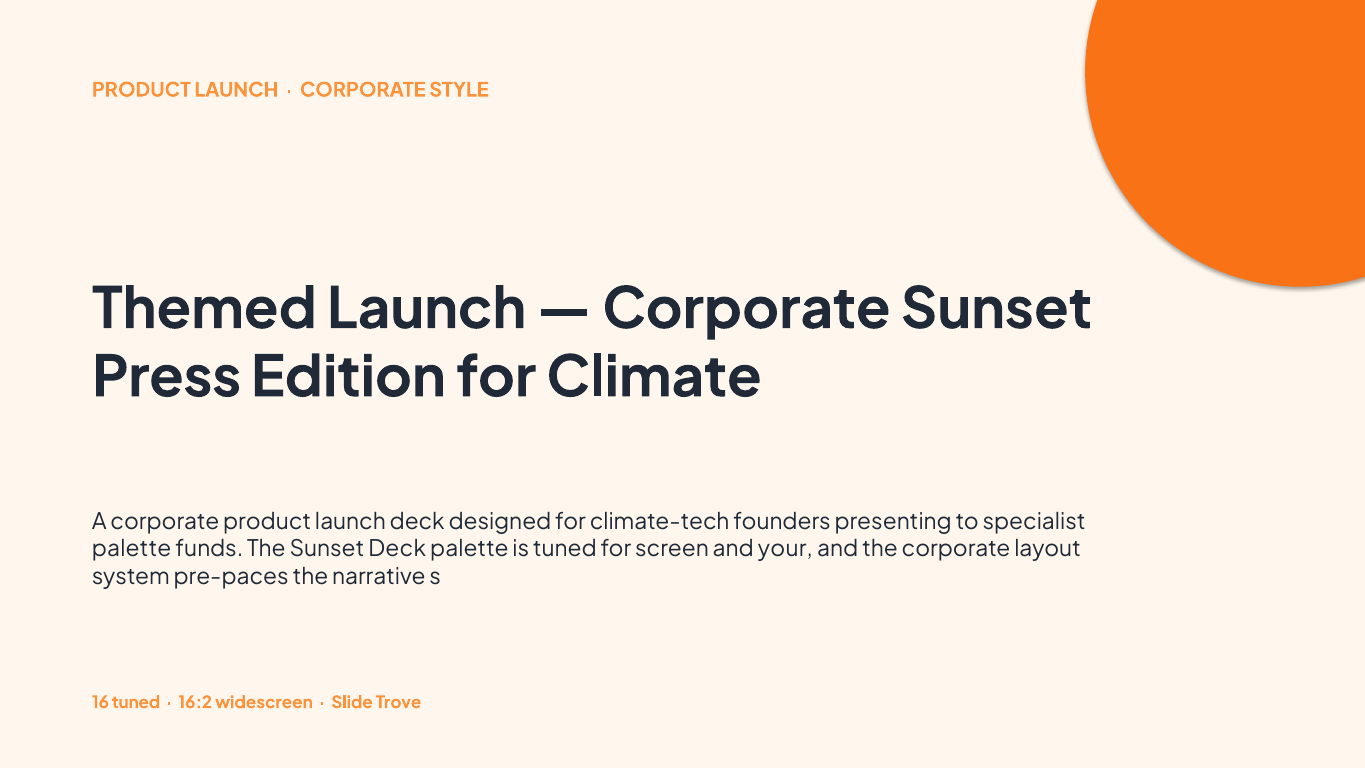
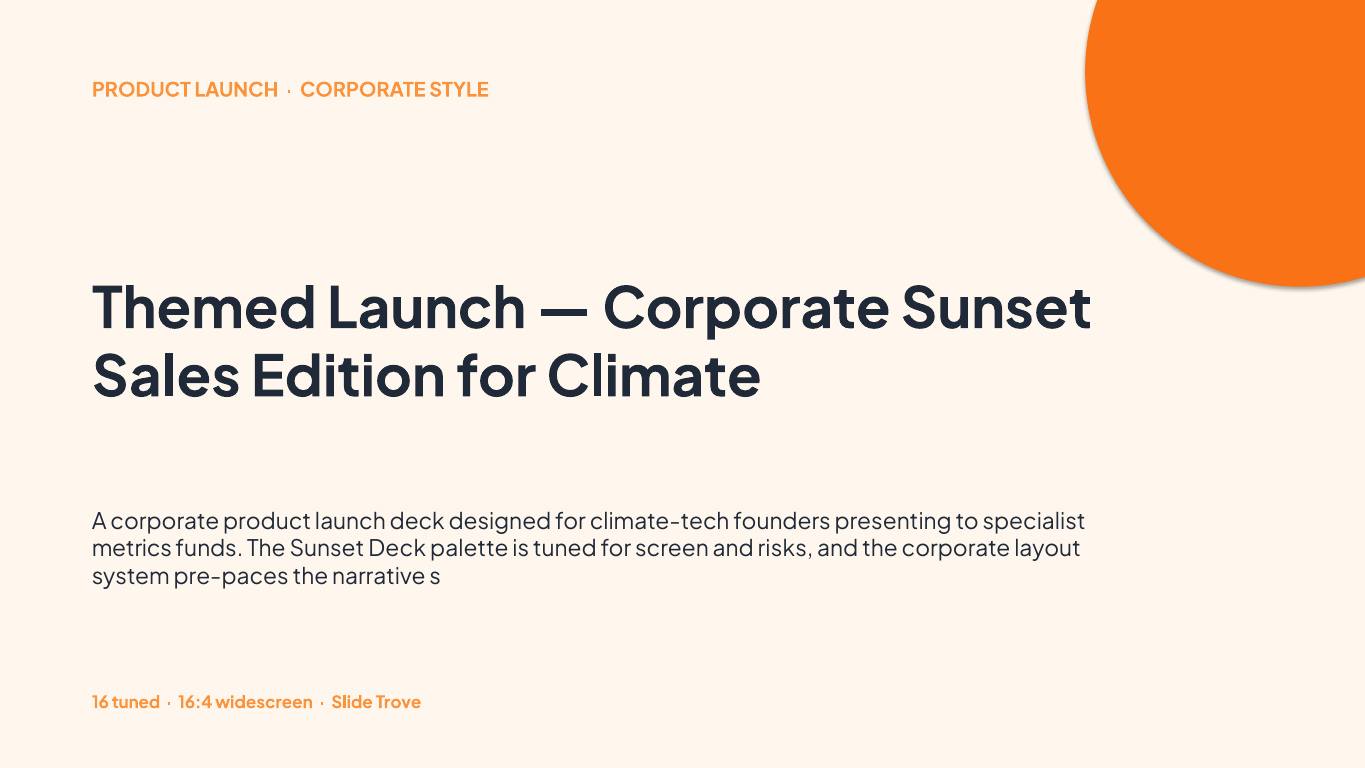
Press: Press -> Sales
palette at (132, 549): palette -> metrics
your: your -> risks
16:2: 16:2 -> 16:4
